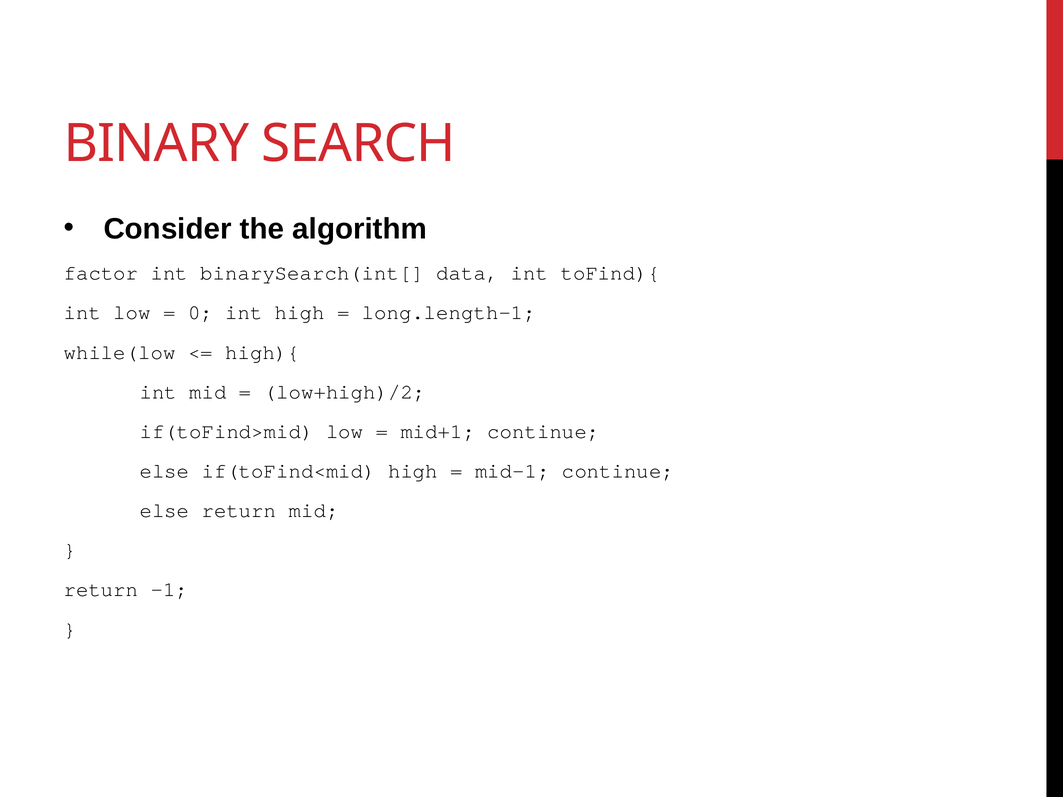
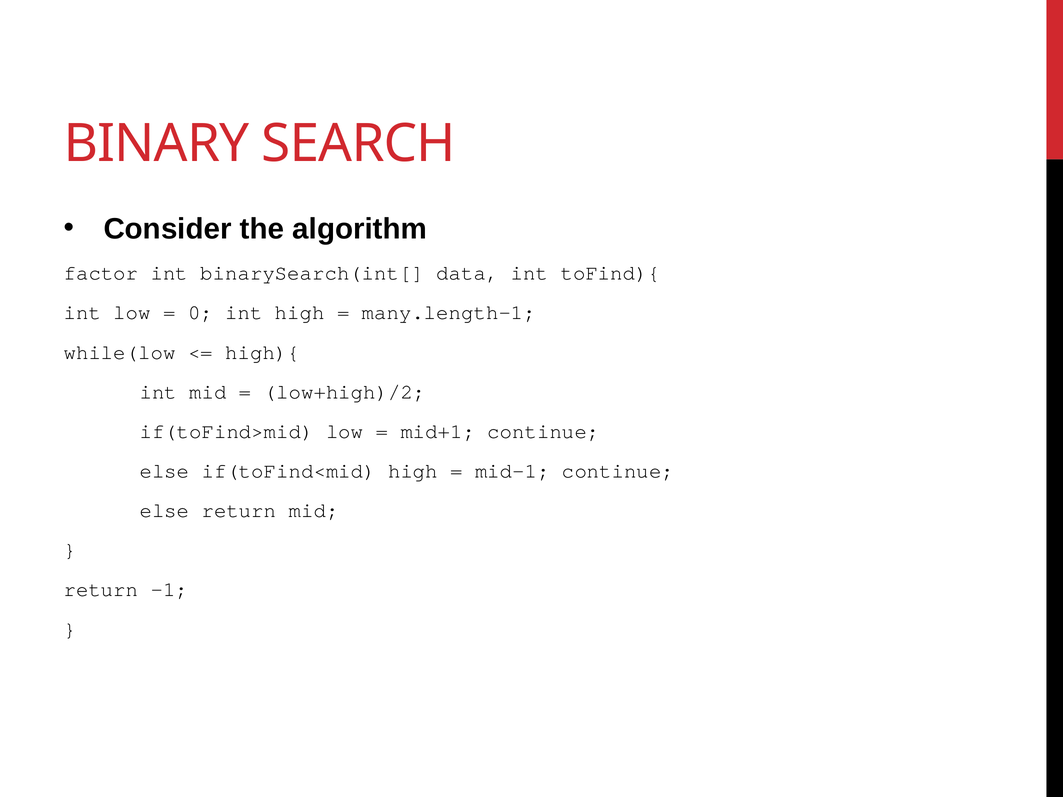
long.length-1: long.length-1 -> many.length-1
